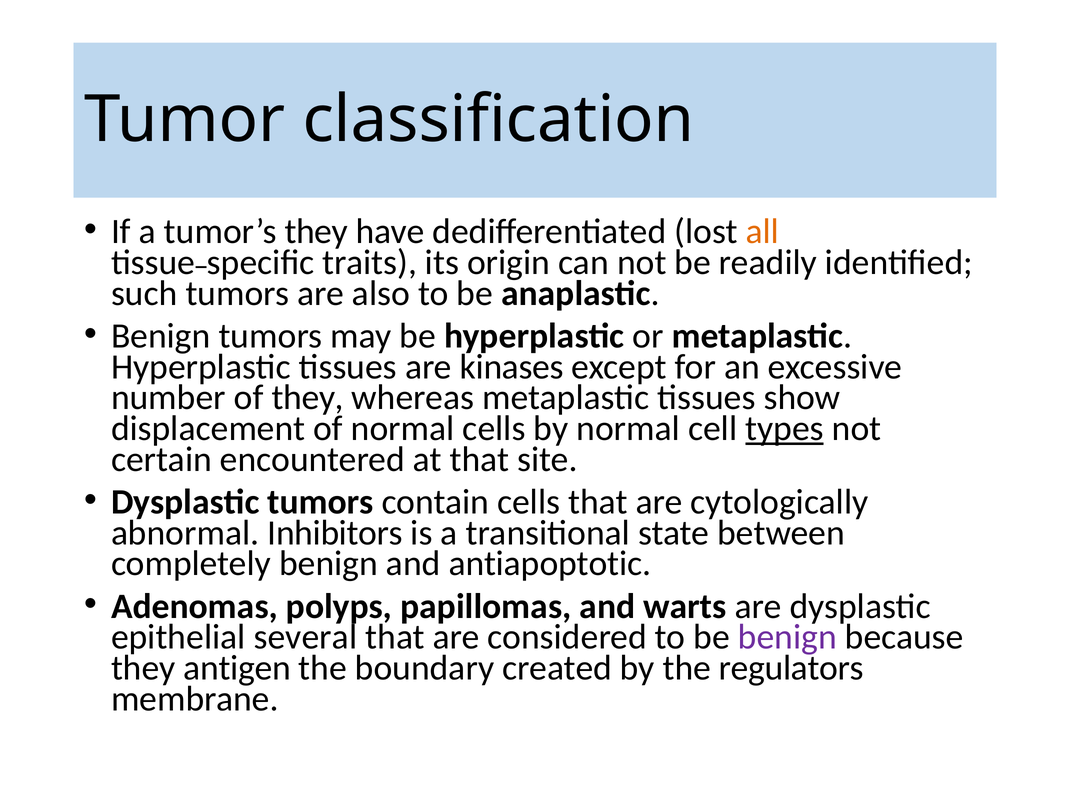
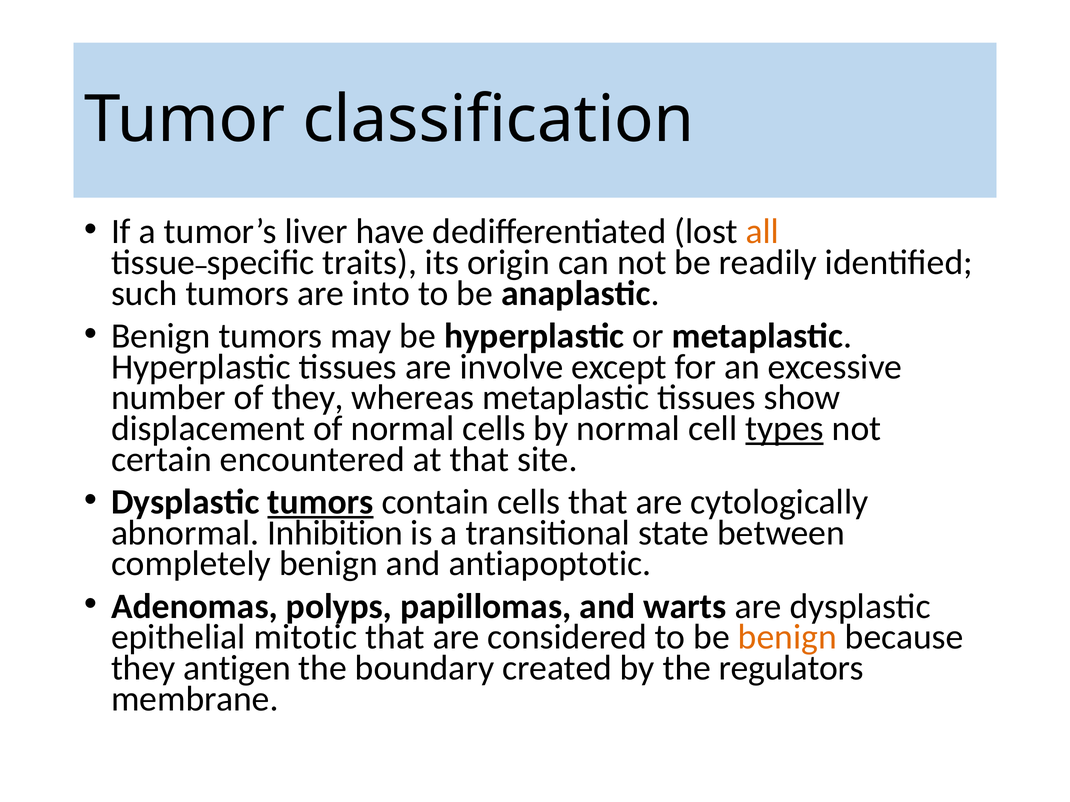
tumor’s they: they -> liver
also: also -> into
kinases: kinases -> involve
tumors at (321, 502) underline: none -> present
Inhibitors: Inhibitors -> Inhibition
several: several -> mitotic
benign at (787, 638) colour: purple -> orange
